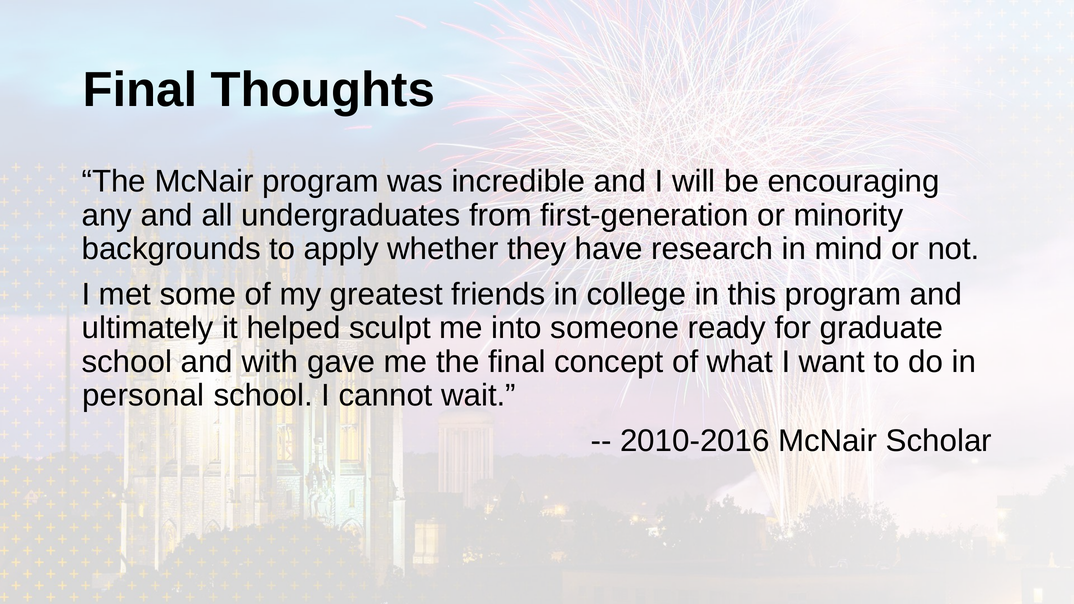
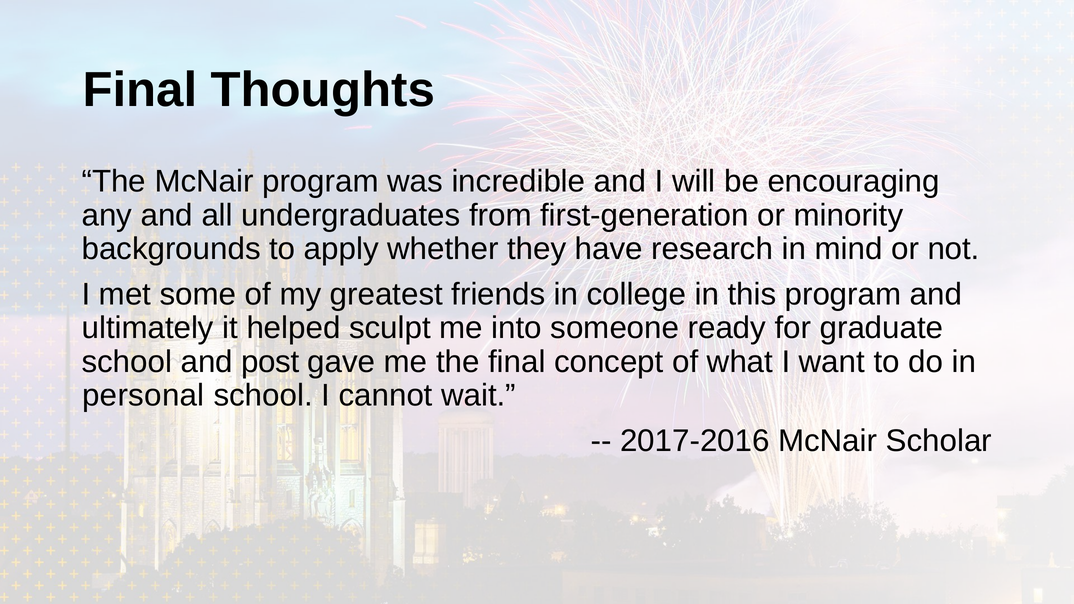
with: with -> post
2010-2016: 2010-2016 -> 2017-2016
